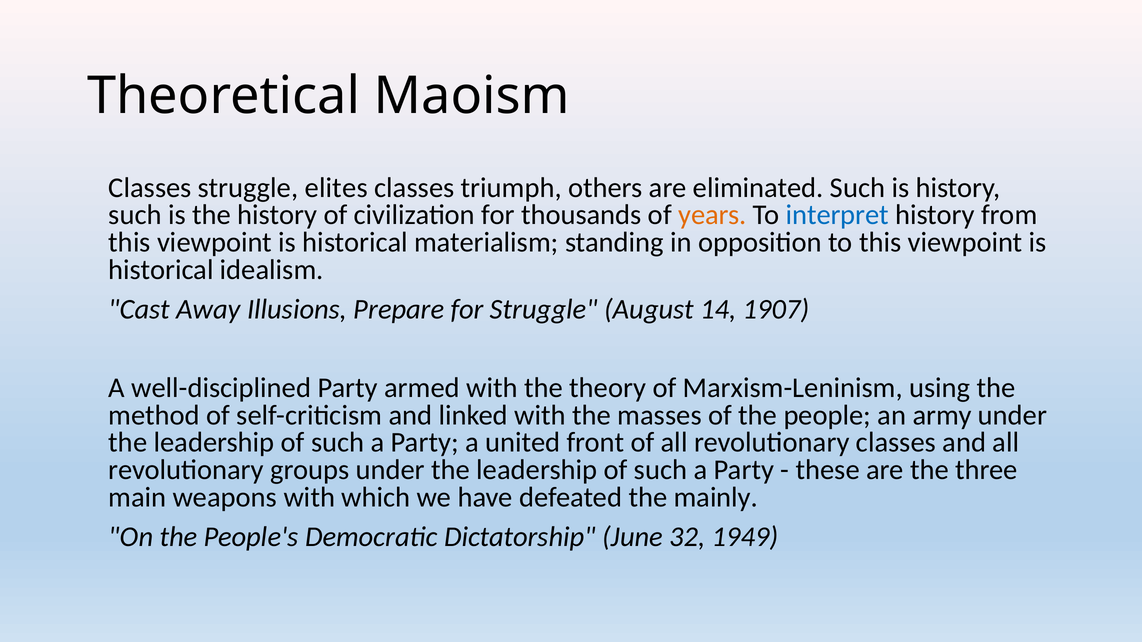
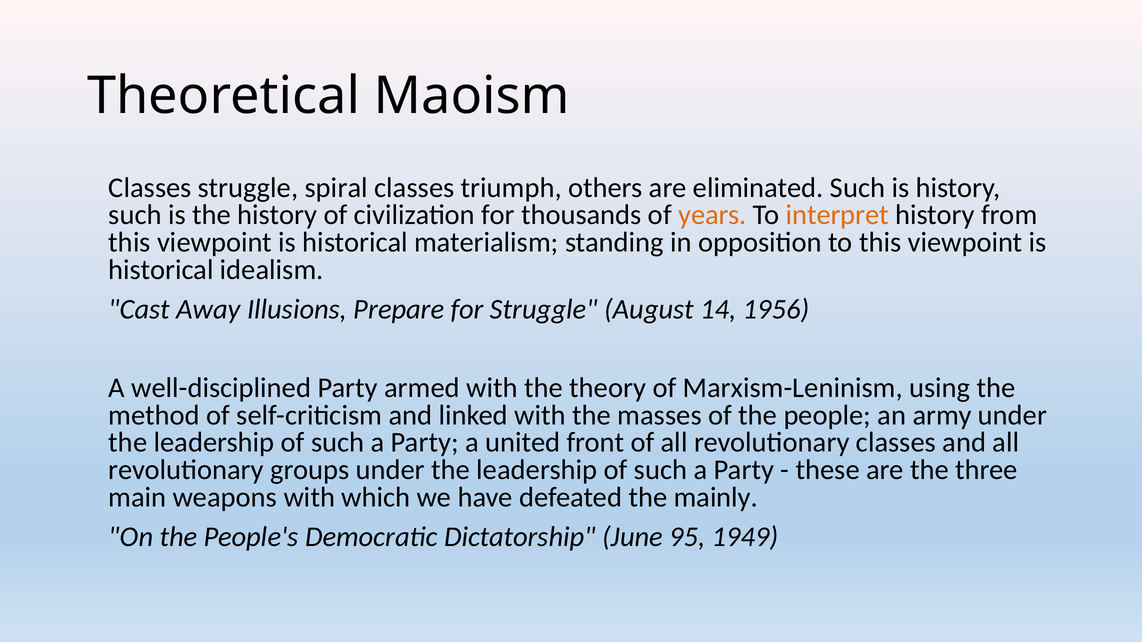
elites: elites -> spiral
interpret colour: blue -> orange
1907: 1907 -> 1956
32: 32 -> 95
